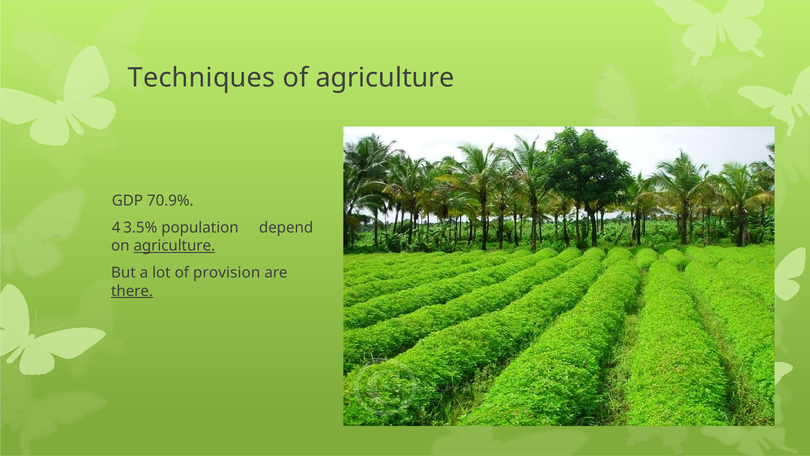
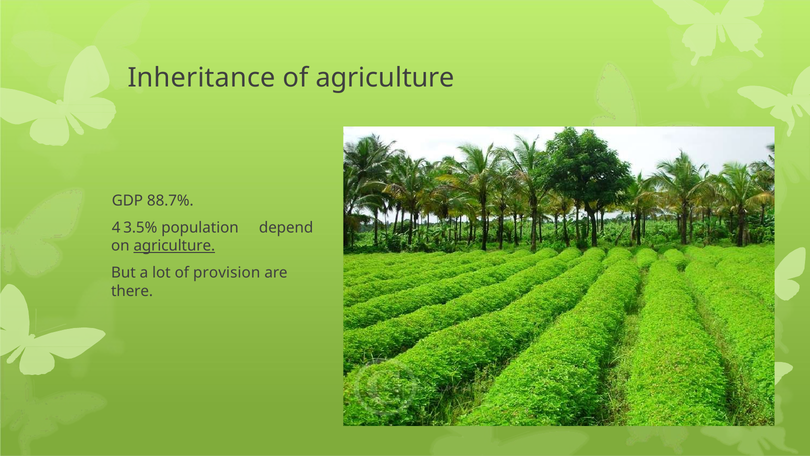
Techniques: Techniques -> Inheritance
70.9%: 70.9% -> 88.7%
there underline: present -> none
